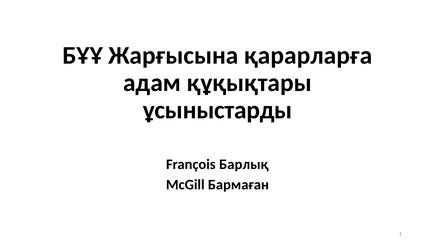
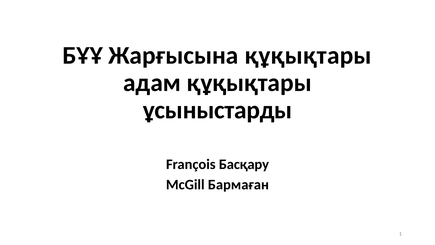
Жарғысына қарарларға: қарарларға -> құқықтары
Барлық: Барлық -> Басқару
